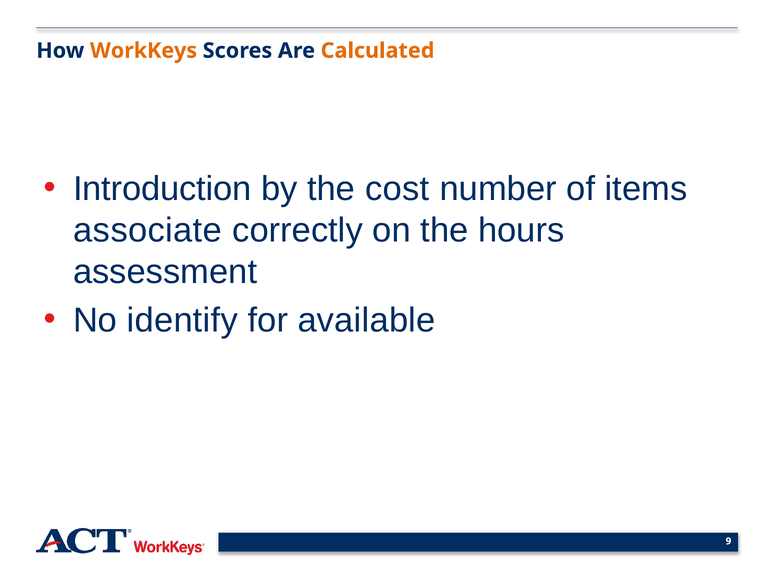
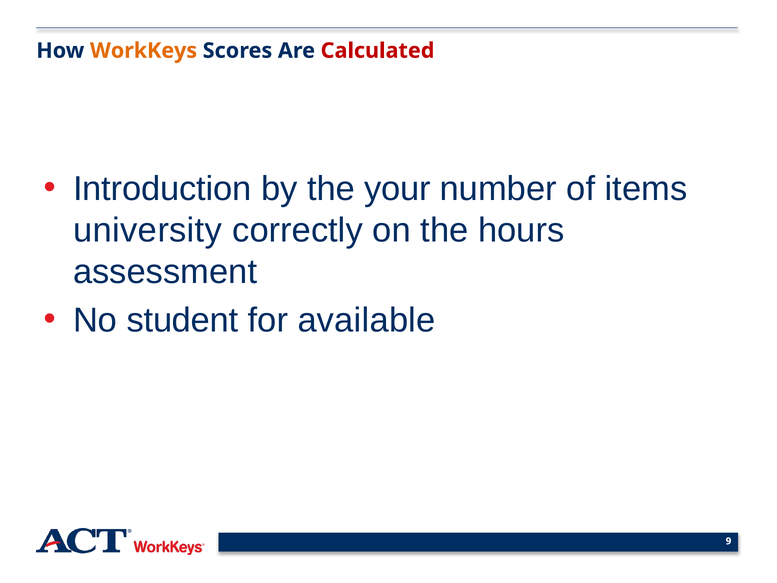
Calculated colour: orange -> red
cost: cost -> your
associate: associate -> university
identify: identify -> student
